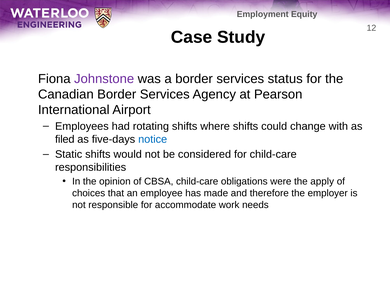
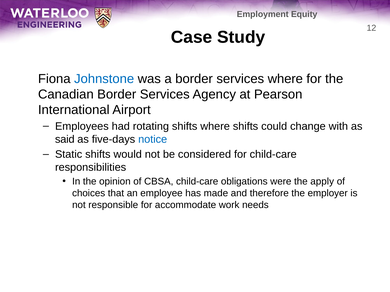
Johnstone colour: purple -> blue
services status: status -> where
filed: filed -> said
